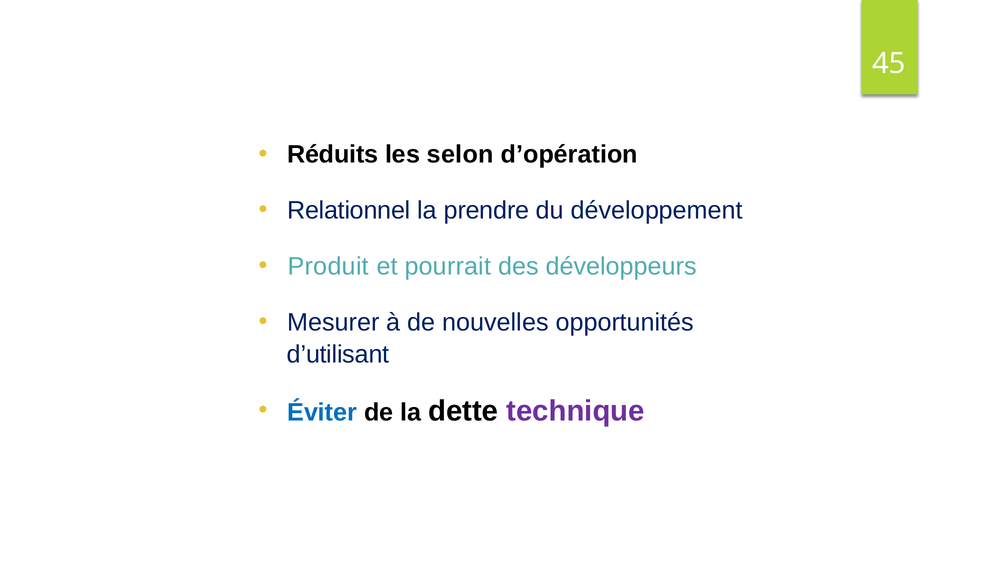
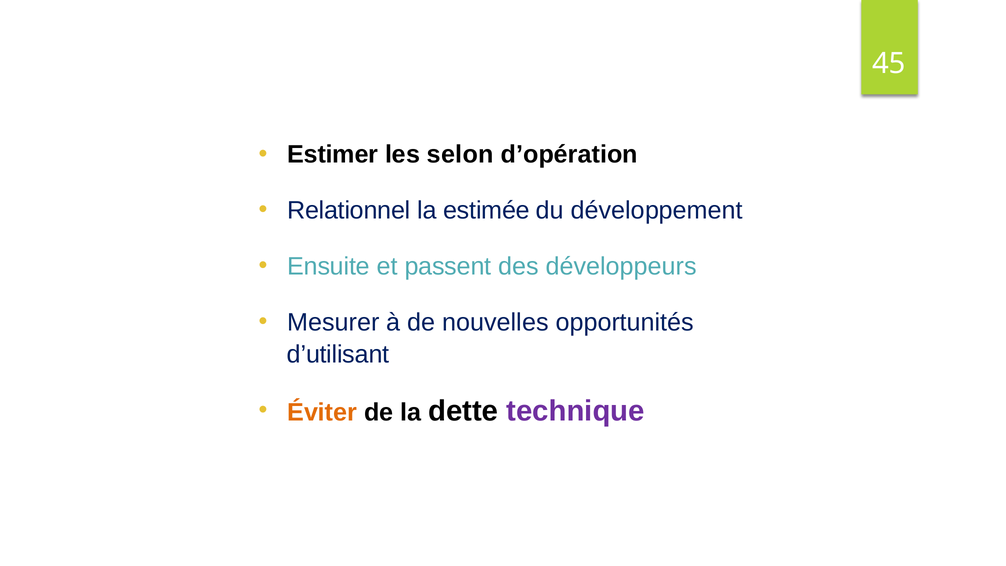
Réduits: Réduits -> Estimer
prendre: prendre -> estimée
Produit: Produit -> Ensuite
pourrait: pourrait -> passent
Éviter colour: blue -> orange
